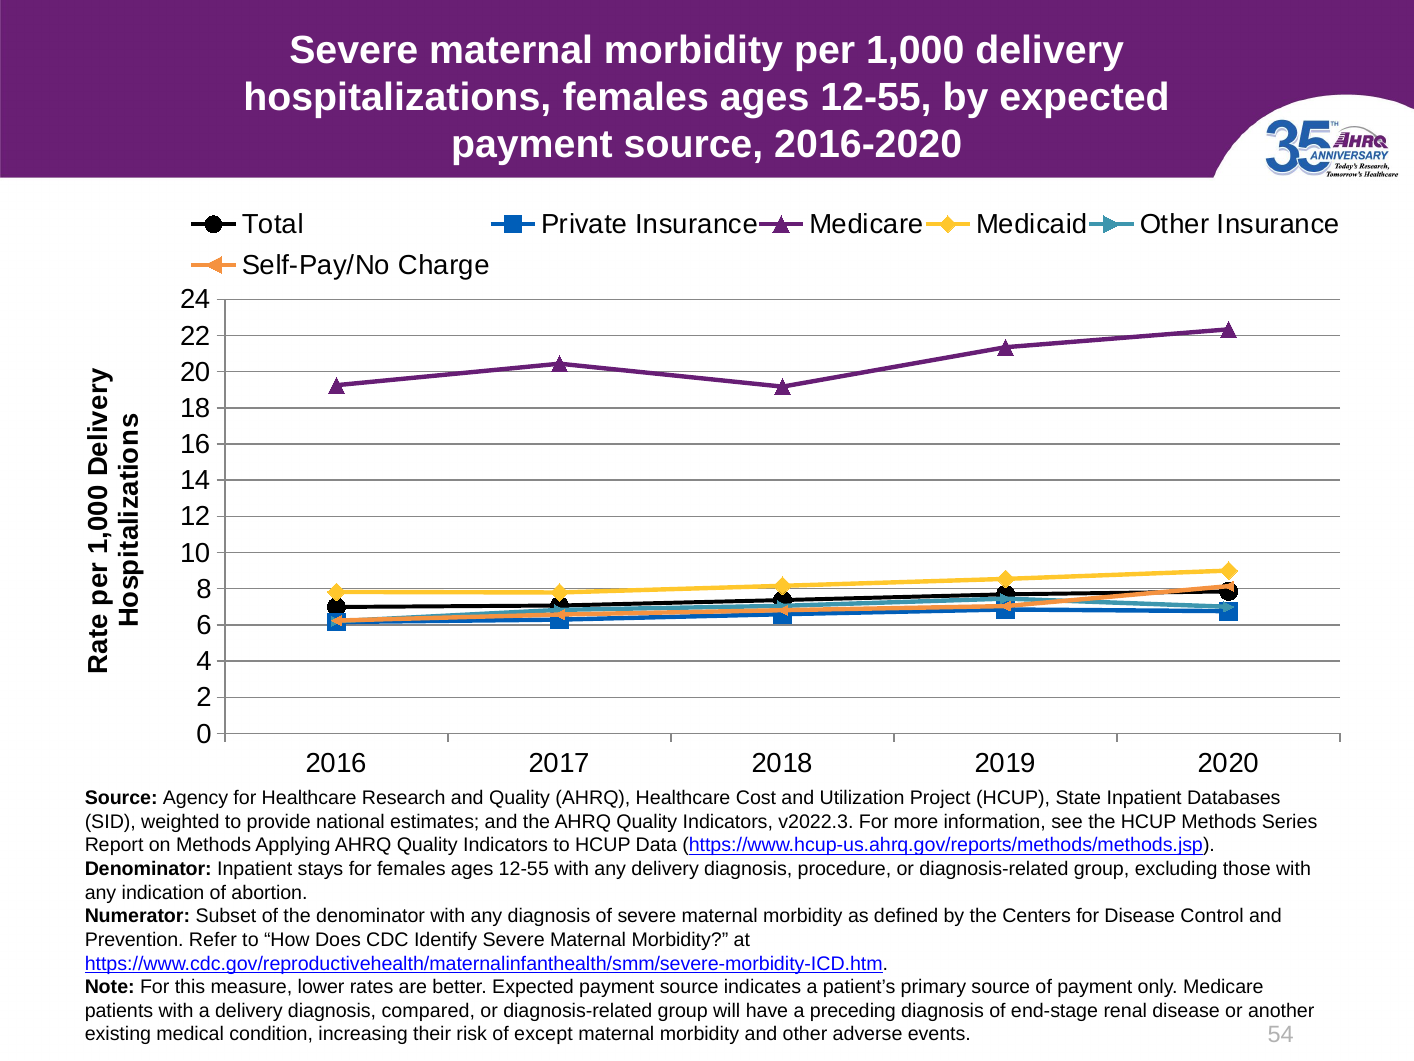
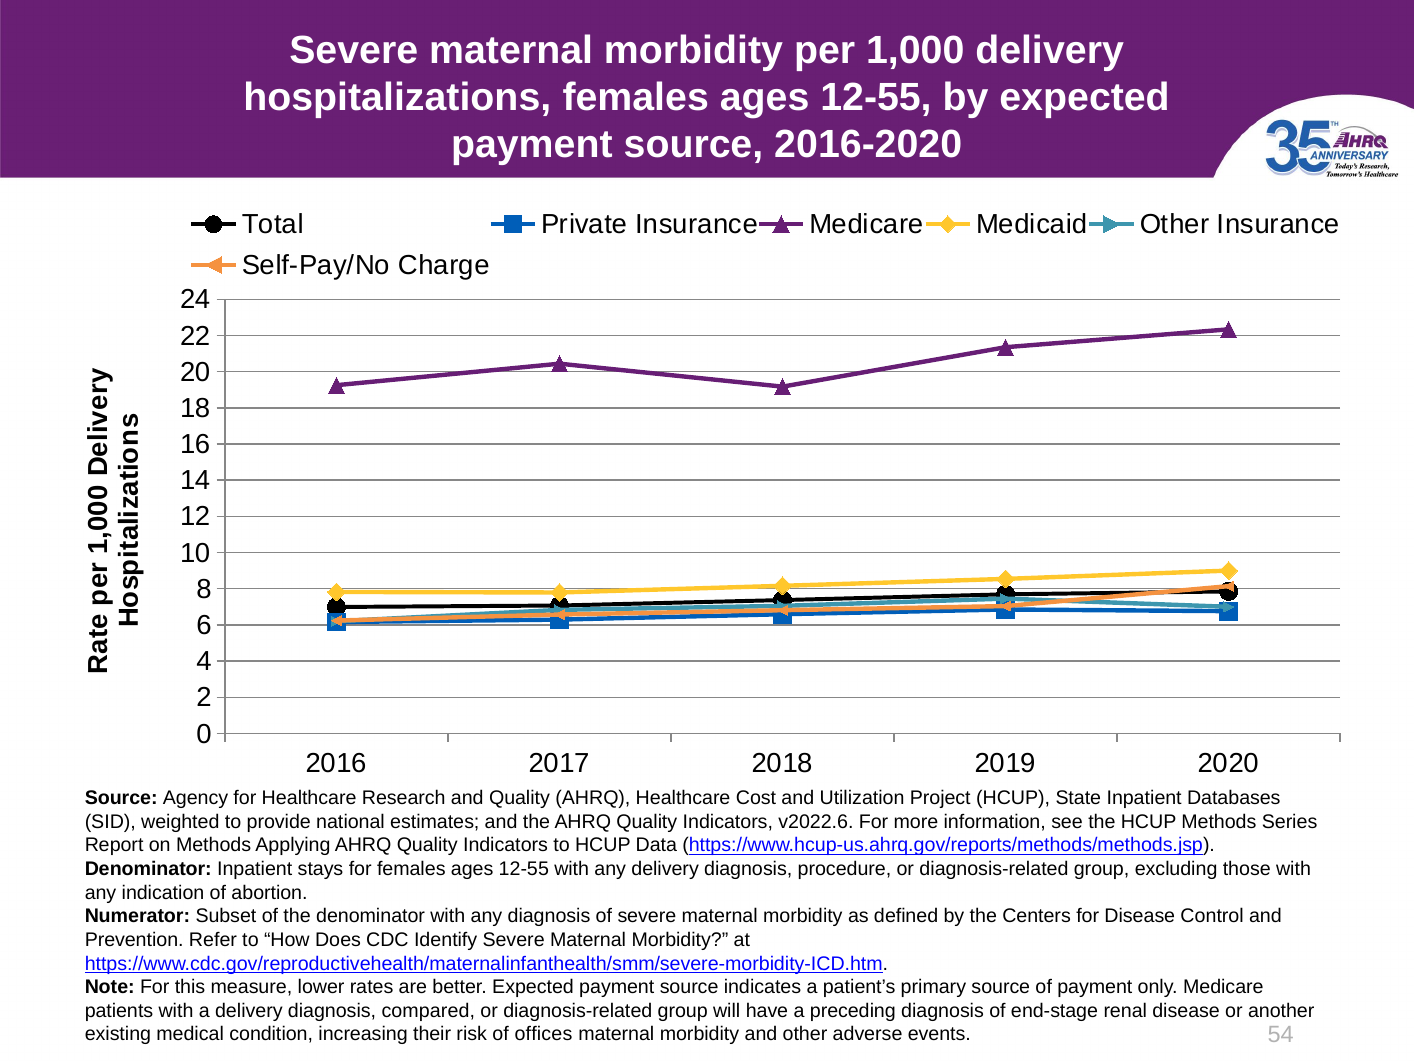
v2022.3: v2022.3 -> v2022.6
except: except -> offices
